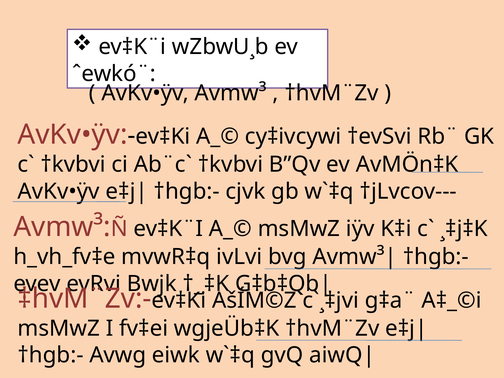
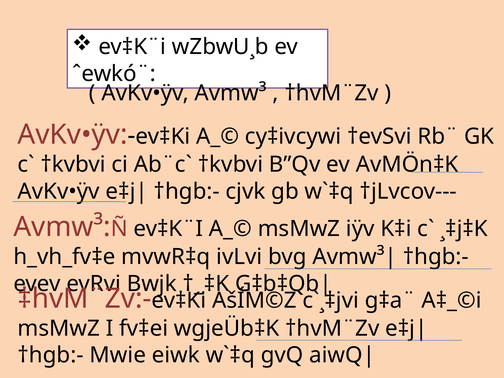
Avwg: Avwg -> Mwie
